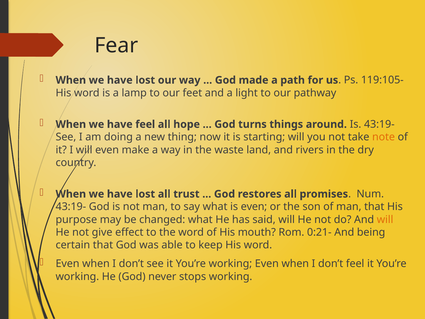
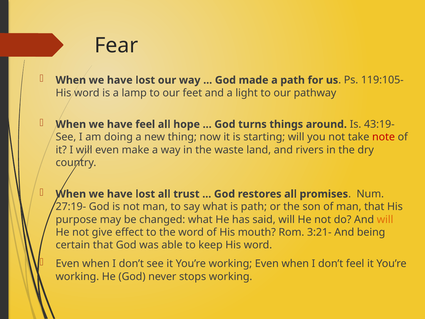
note colour: orange -> red
43:19- at (71, 207): 43:19- -> 27:19-
is even: even -> path
0:21-: 0:21- -> 3:21-
